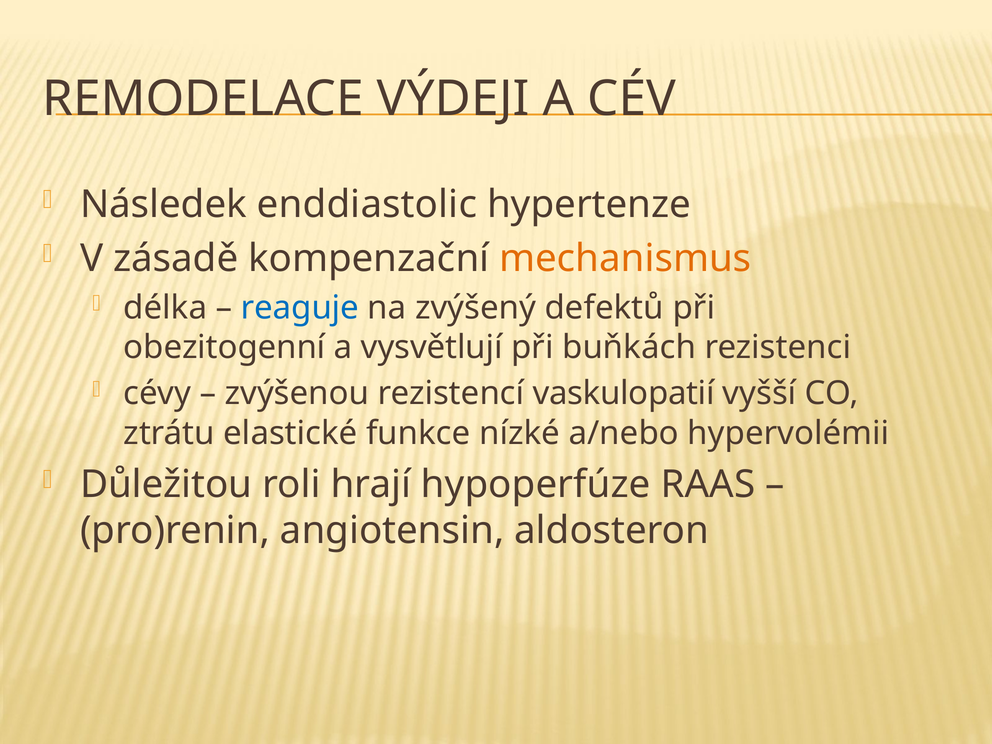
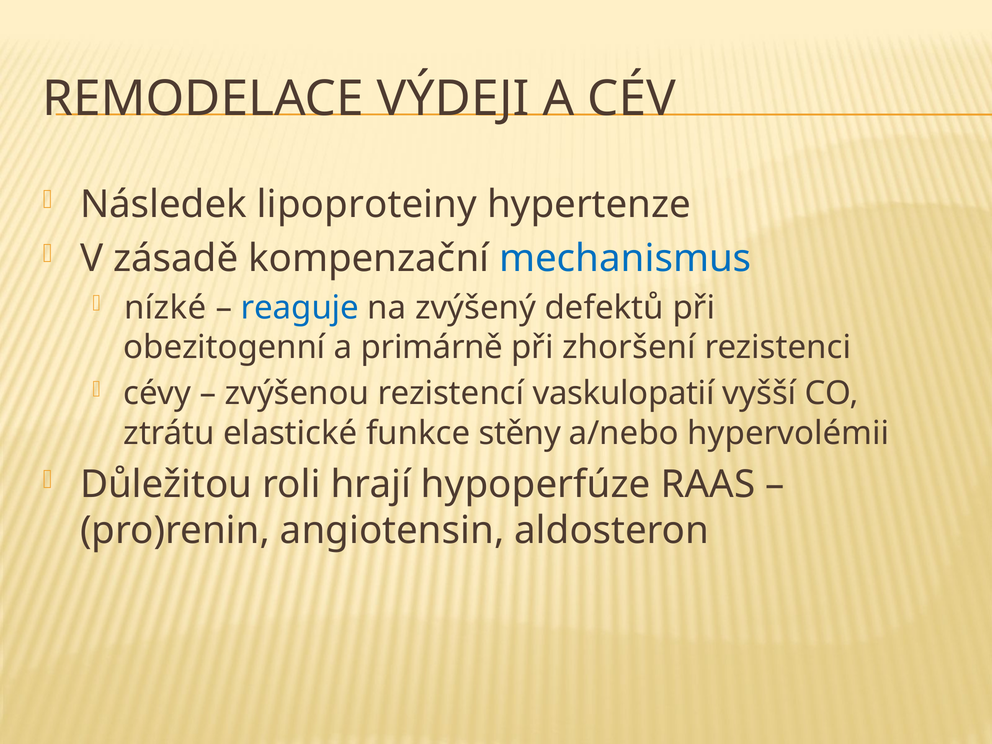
enddiastolic: enddiastolic -> lipoproteiny
mechanismus colour: orange -> blue
délka: délka -> nízké
vysvětlují: vysvětlují -> primárně
buňkách: buňkách -> zhoršení
nízké: nízké -> stěny
